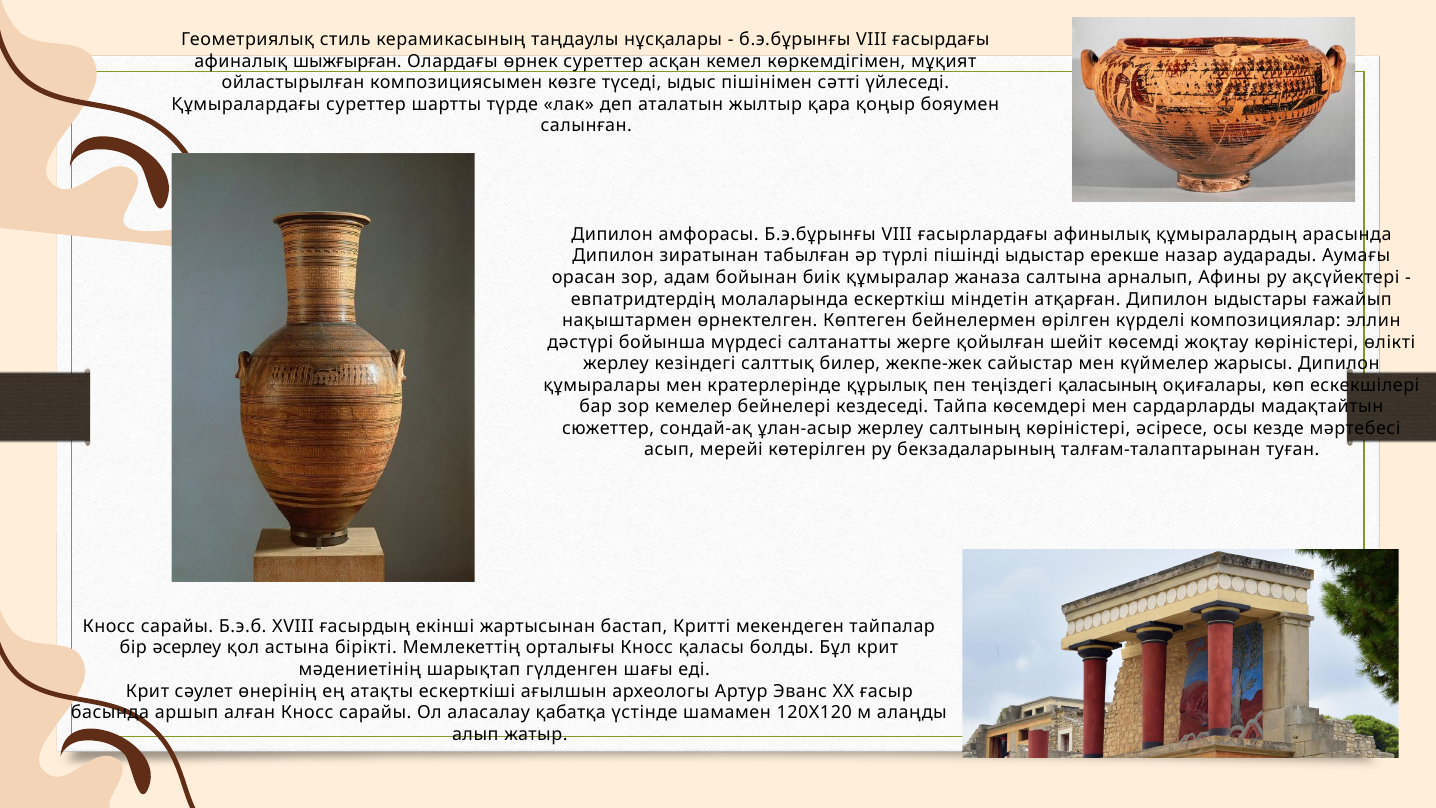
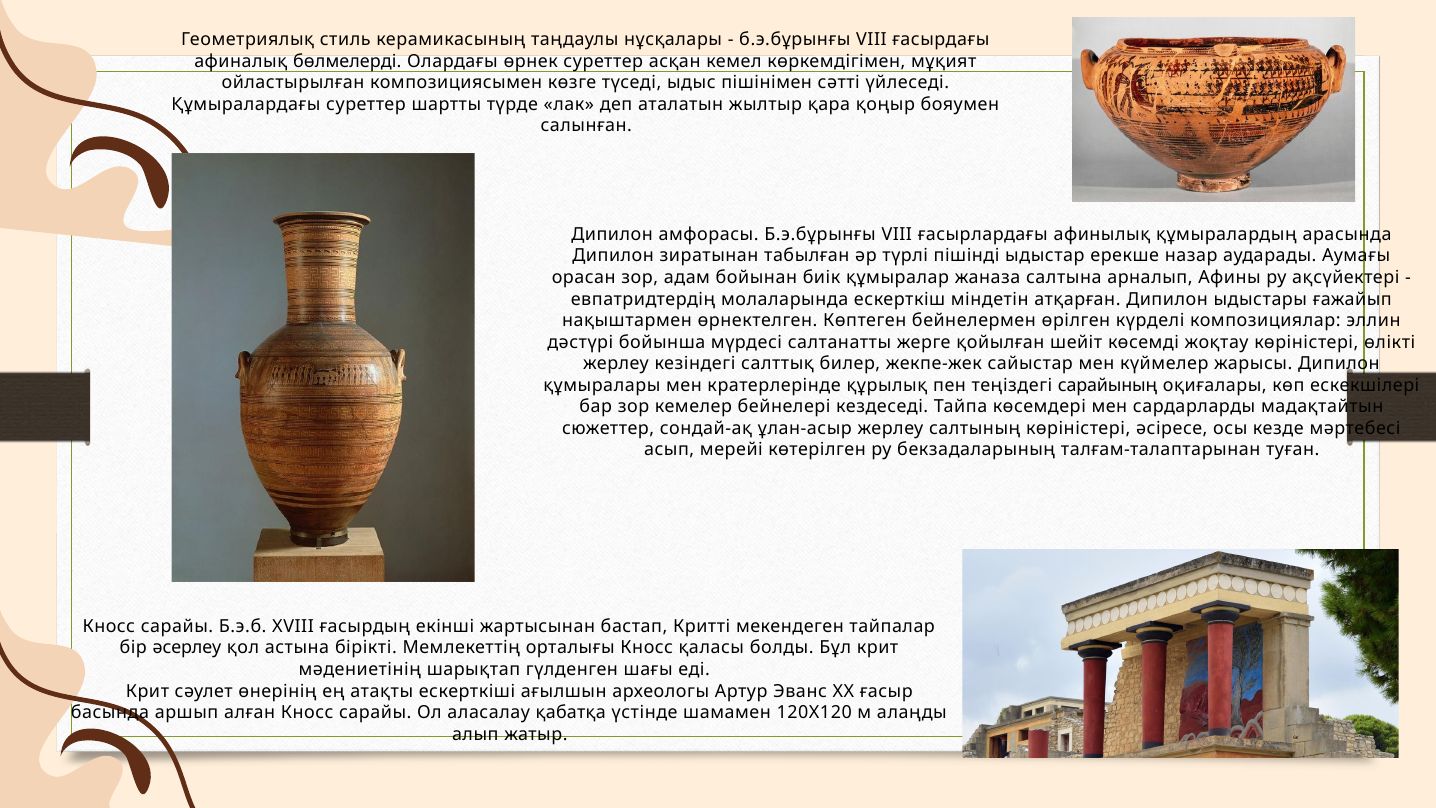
шыжғырған: шыжғырған -> бөлмелерді
қаласының: қаласының -> сарайының
